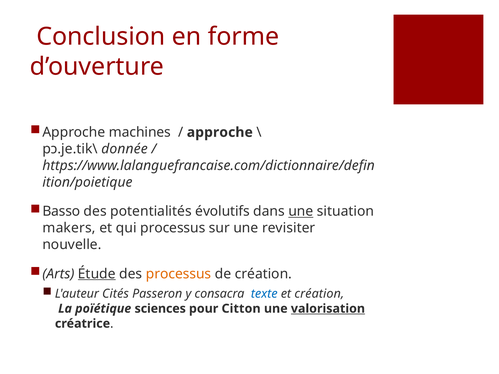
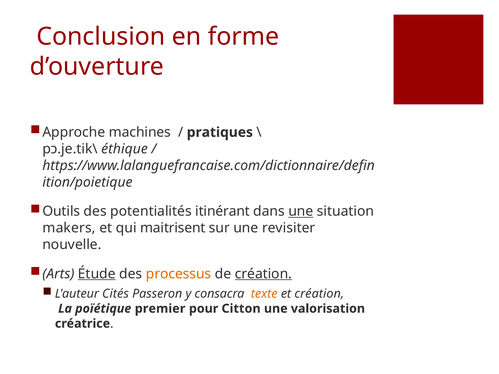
approche at (220, 132): approche -> pratiques
donnée: donnée -> éthique
Basso: Basso -> Outils
évolutifs: évolutifs -> itinérant
qui processus: processus -> maitrisent
création at (263, 274) underline: none -> present
texte colour: blue -> orange
sciences: sciences -> premier
valorisation underline: present -> none
